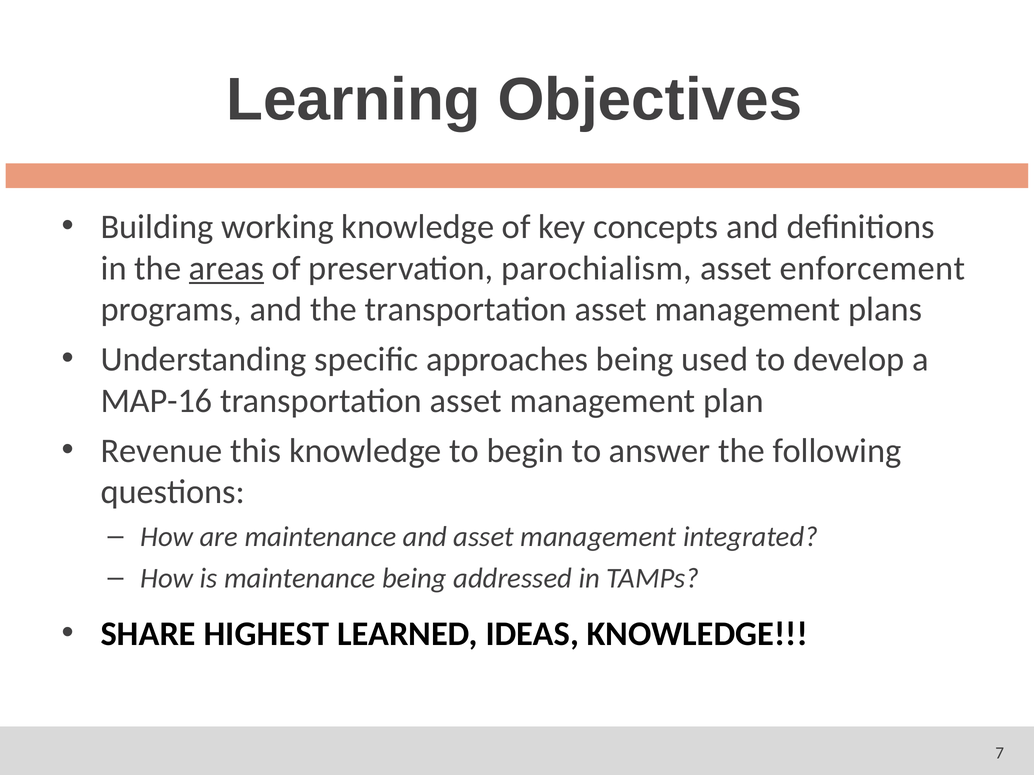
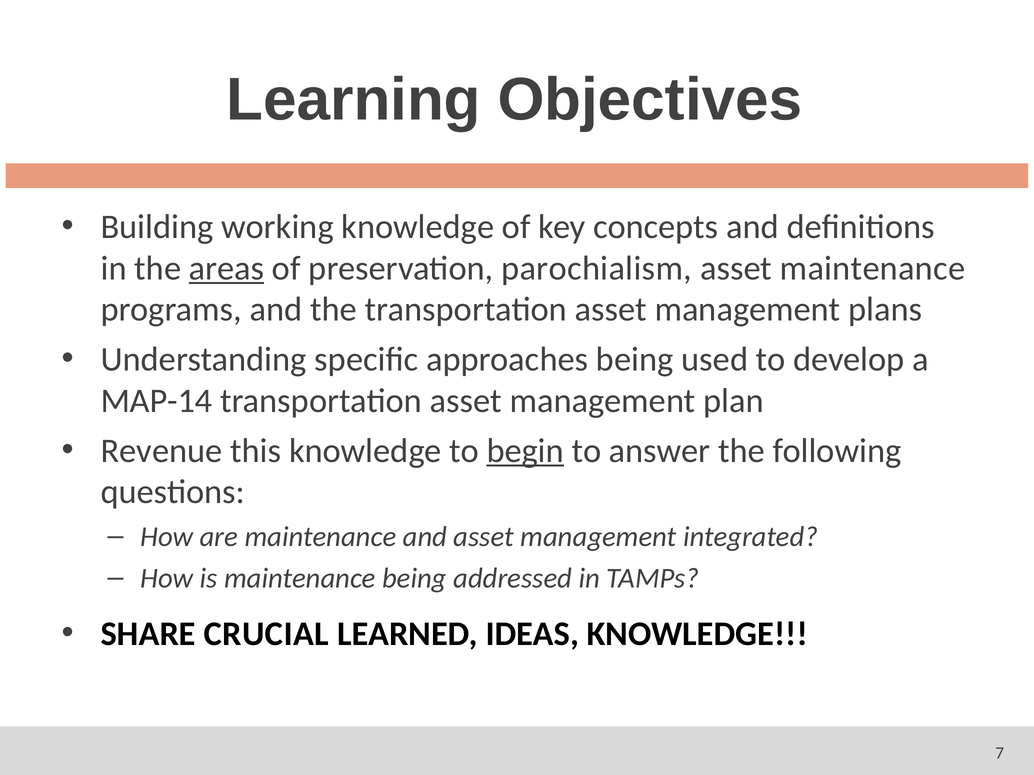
asset enforcement: enforcement -> maintenance
MAP-16: MAP-16 -> MAP-14
begin underline: none -> present
HIGHEST: HIGHEST -> CRUCIAL
